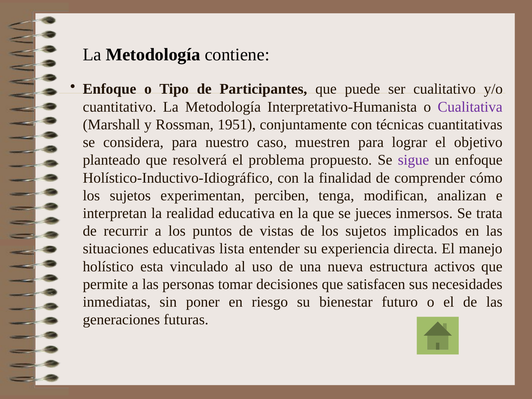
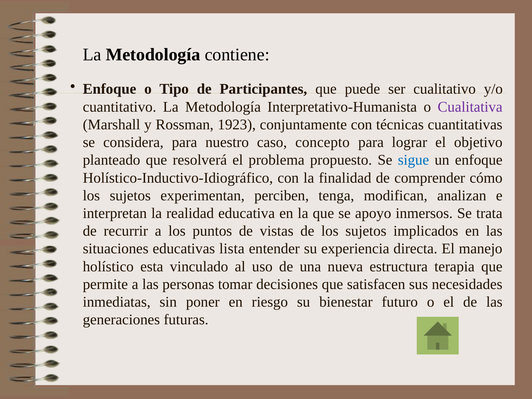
1951: 1951 -> 1923
muestren: muestren -> concepto
sigue colour: purple -> blue
jueces: jueces -> apoyo
activos: activos -> terapia
